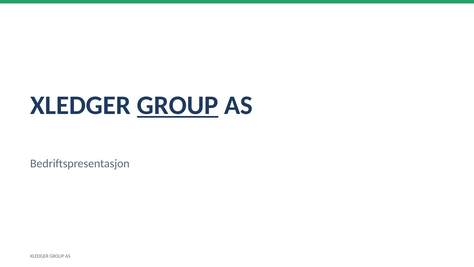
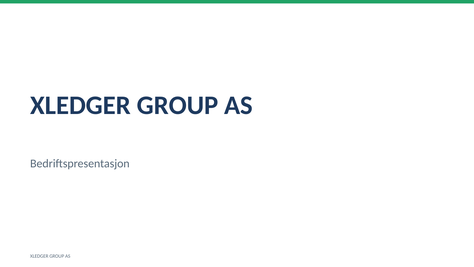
GROUP at (178, 105) underline: present -> none
